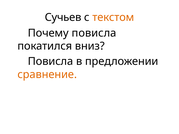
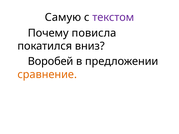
Сучьев: Сучьев -> Самую
текстом colour: orange -> purple
Повисла at (51, 61): Повисла -> Воробей
